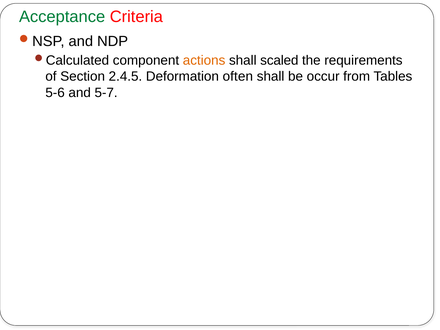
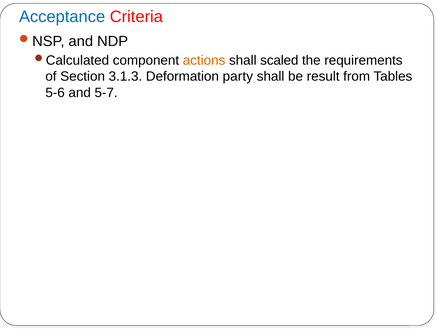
Acceptance colour: green -> blue
2.4.5: 2.4.5 -> 3.1.3
often: often -> party
occur: occur -> result
